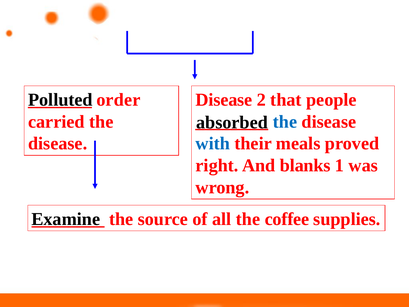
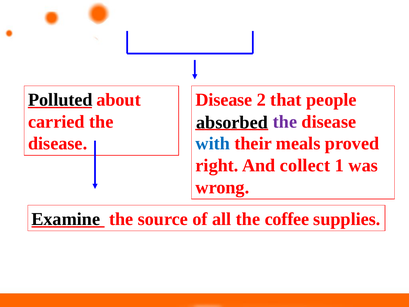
order: order -> about
the at (285, 122) colour: blue -> purple
blanks: blanks -> collect
